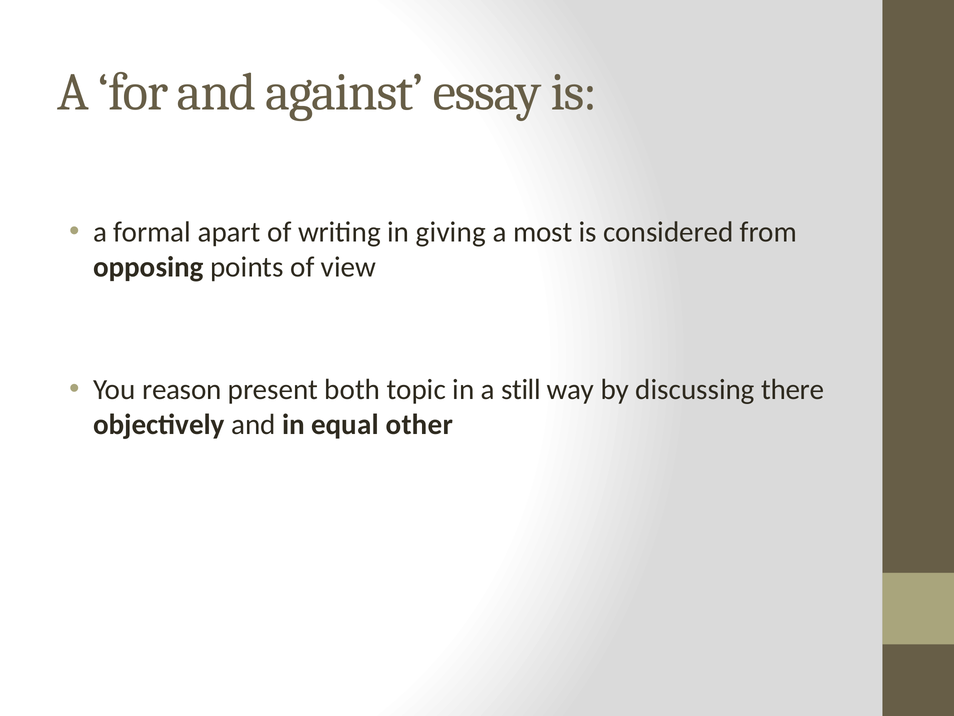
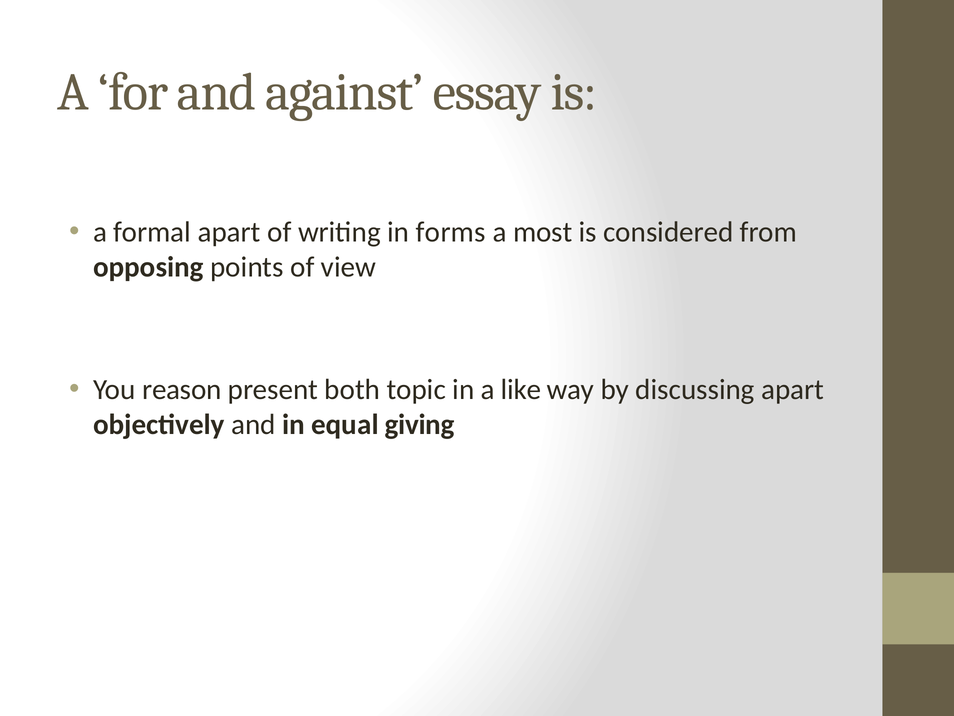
giving: giving -> forms
still: still -> like
discussing there: there -> apart
other: other -> giving
